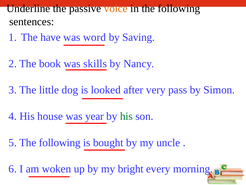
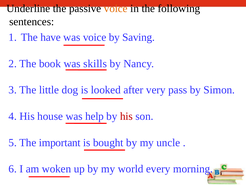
was word: word -> voice
year: year -> help
his at (126, 116) colour: green -> red
5 The following: following -> important
bright: bright -> world
